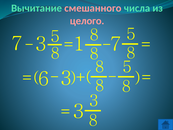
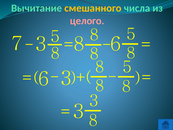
смешанного colour: pink -> yellow
3 7: 7 -> 6
1 at (79, 44): 1 -> 8
